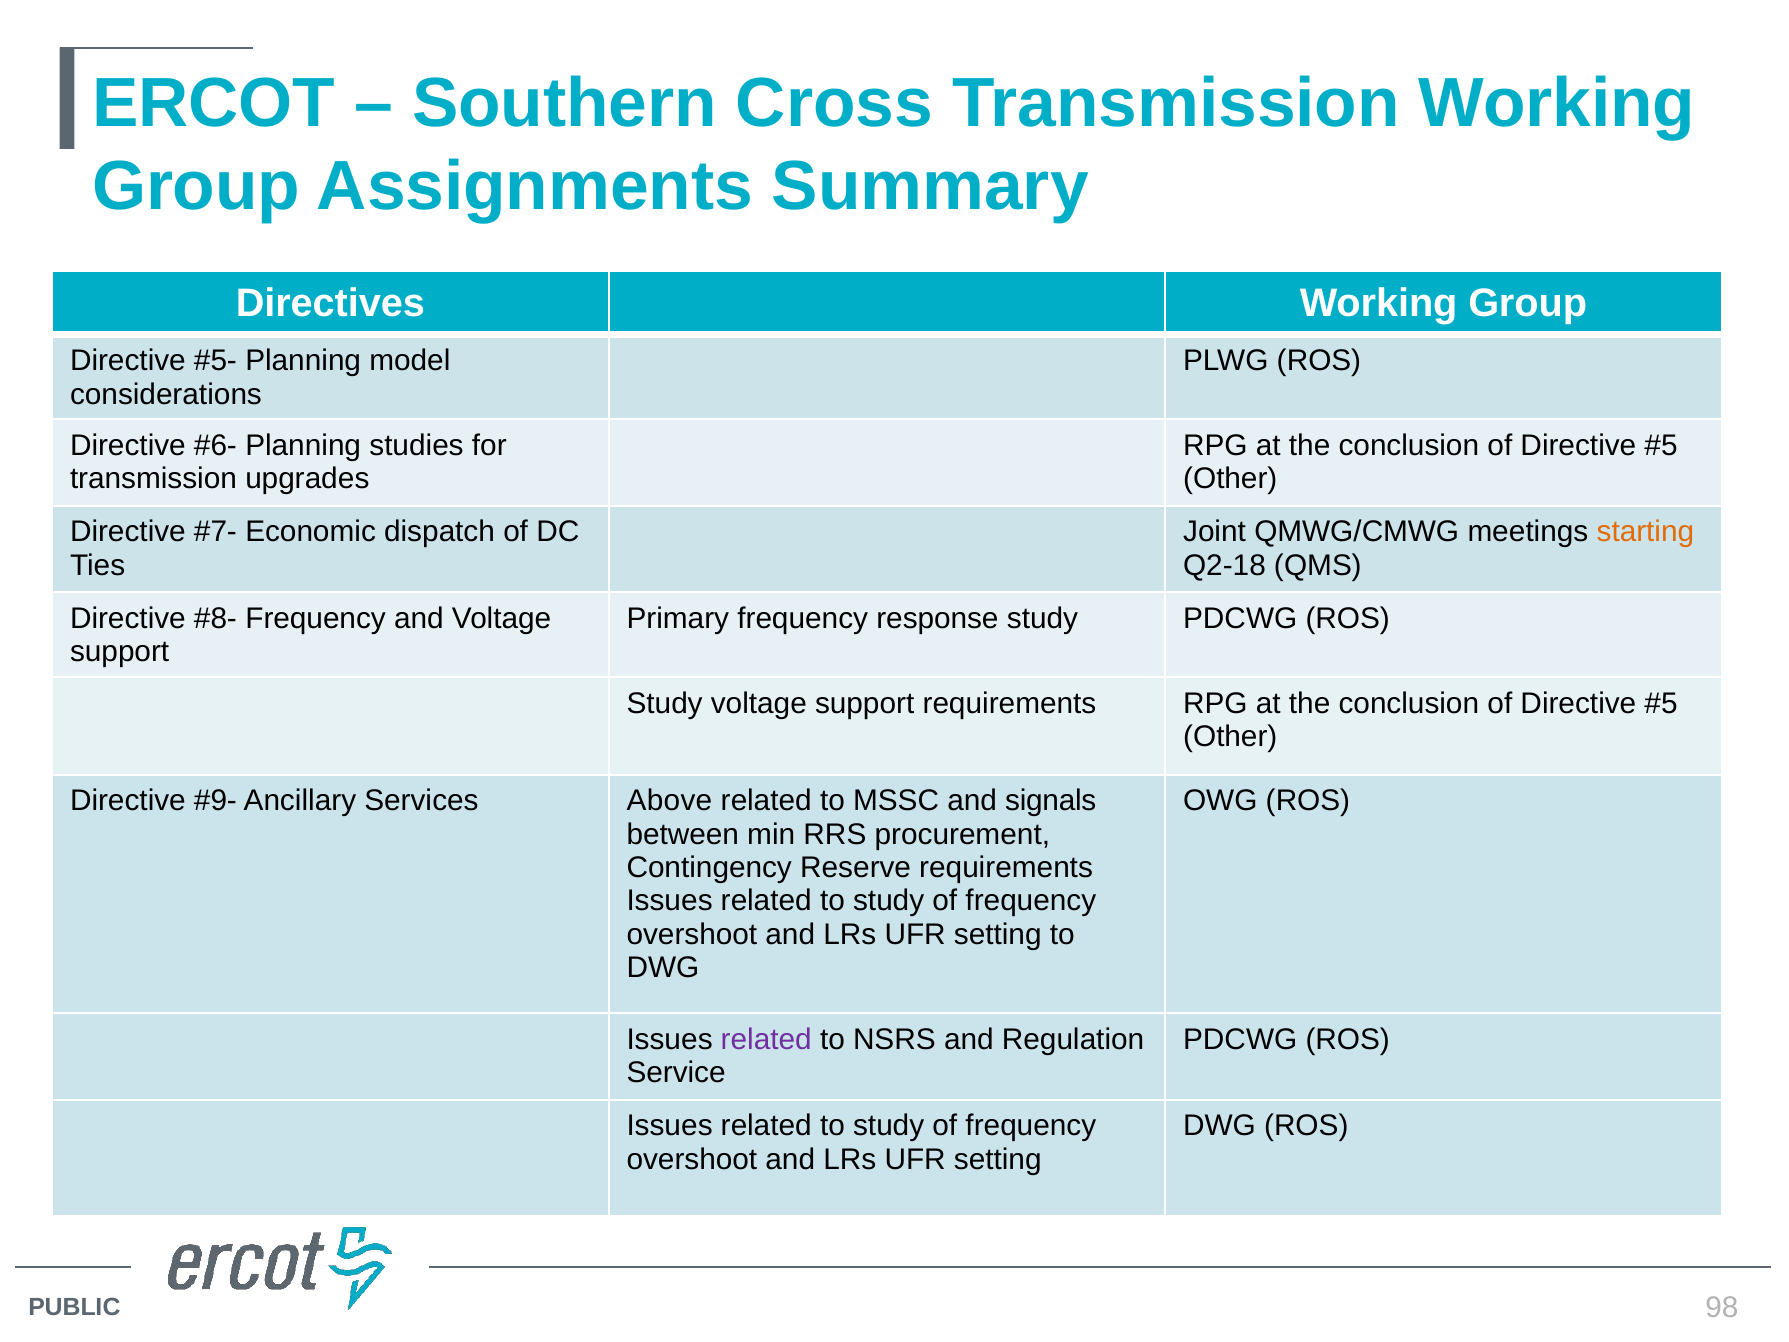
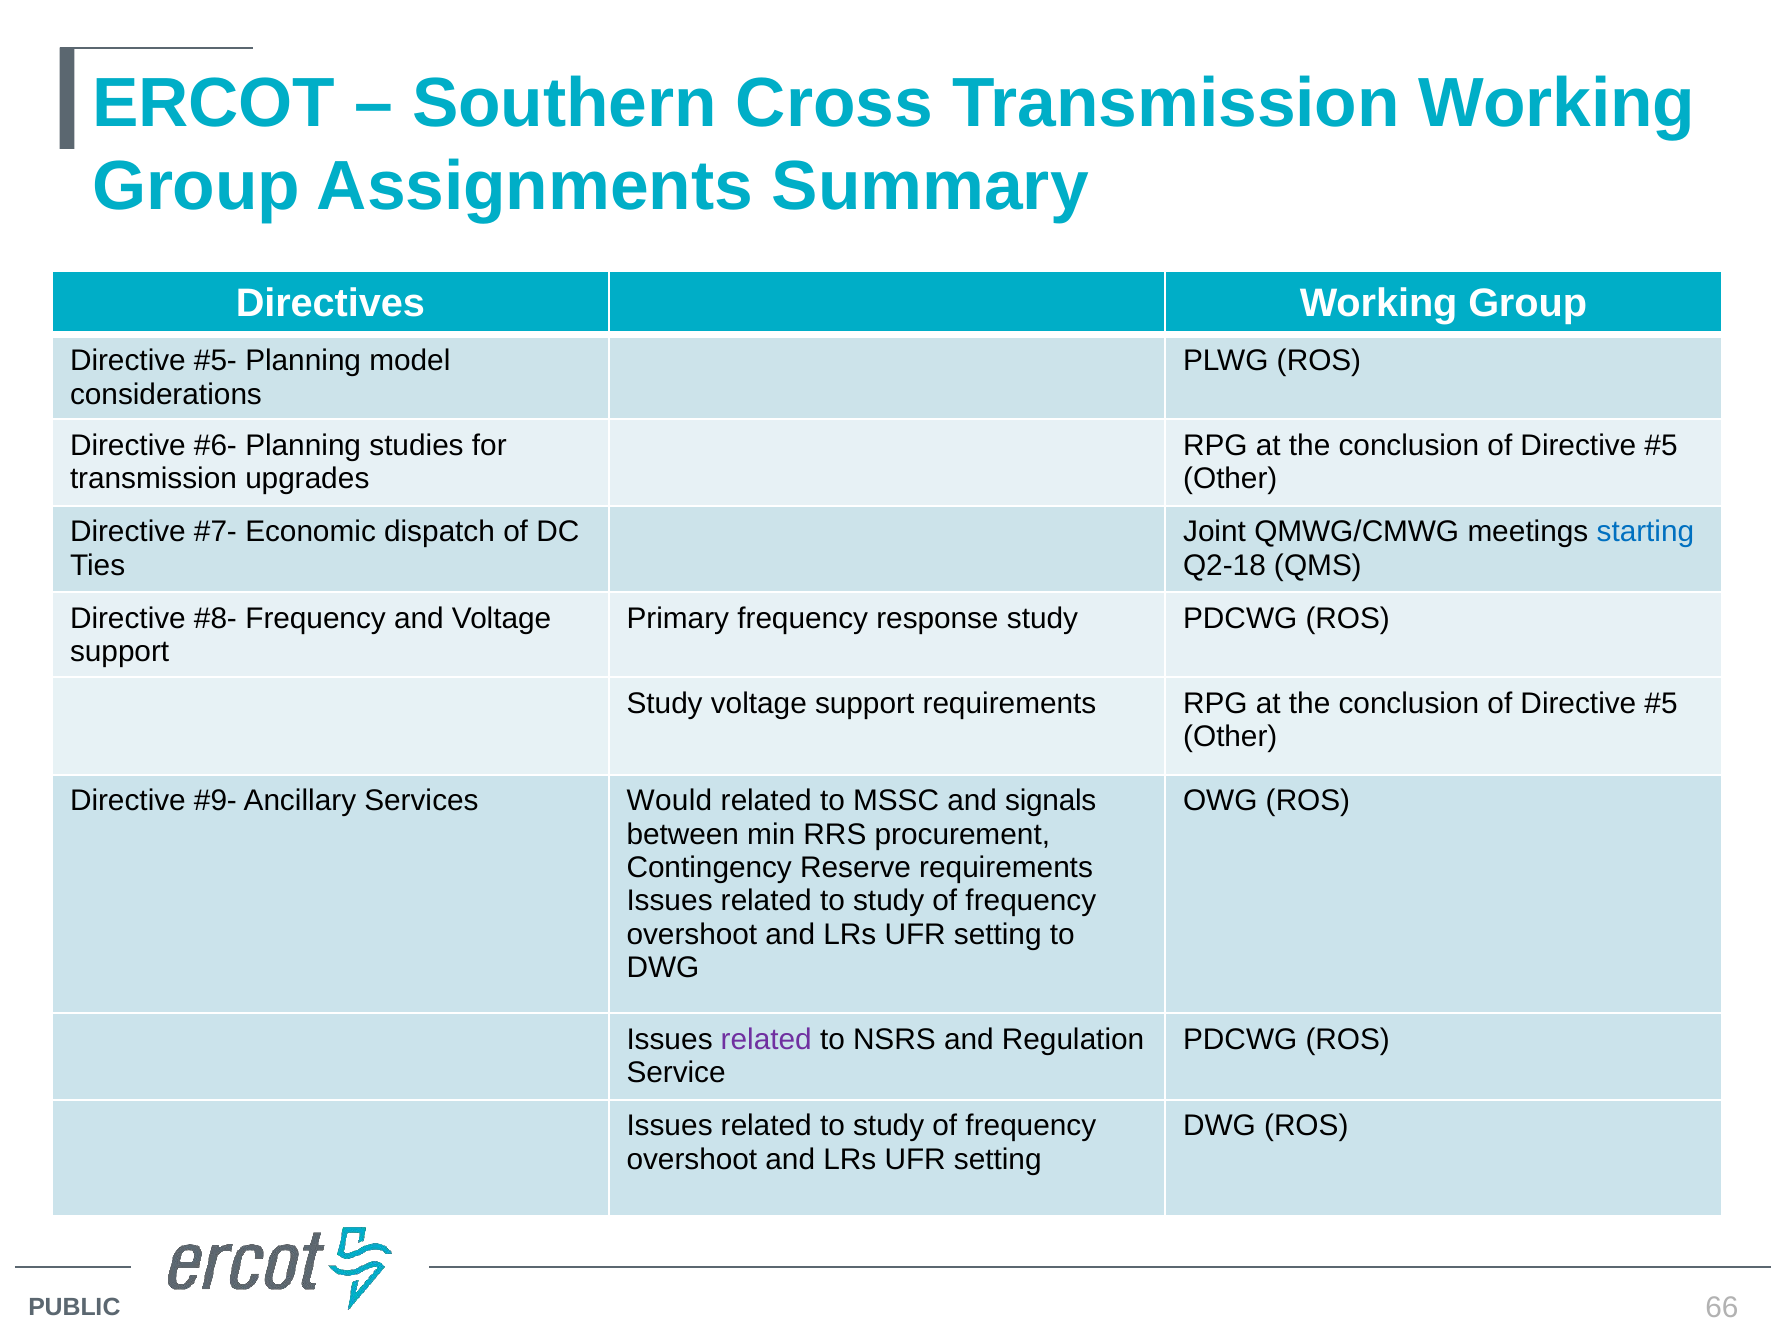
starting colour: orange -> blue
Above: Above -> Would
98: 98 -> 66
